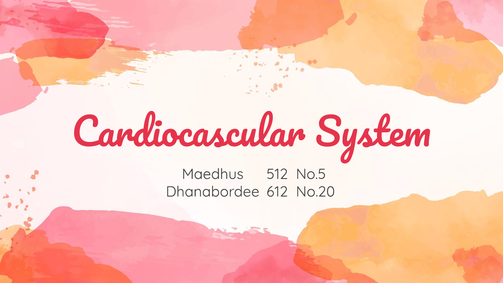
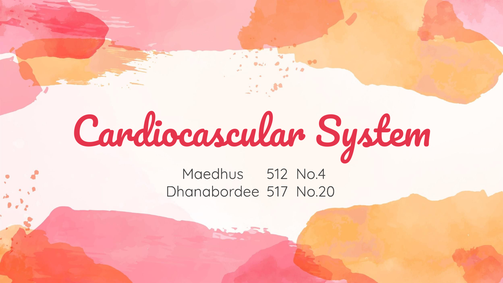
No.5: No.5 -> No.4
612: 612 -> 517
